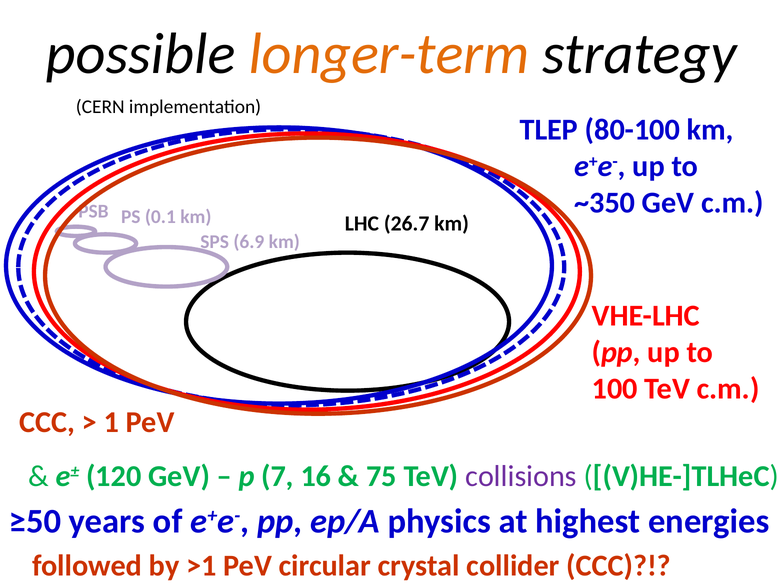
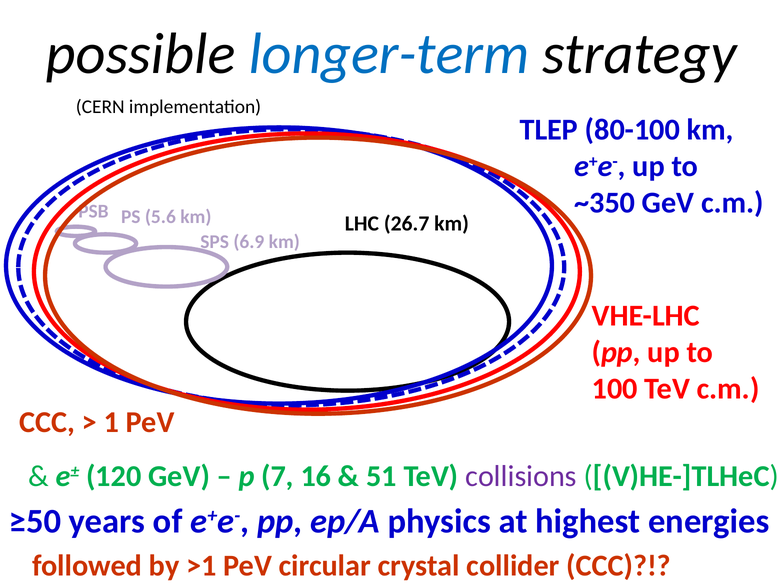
longer-term colour: orange -> blue
0.1: 0.1 -> 5.6
75: 75 -> 51
